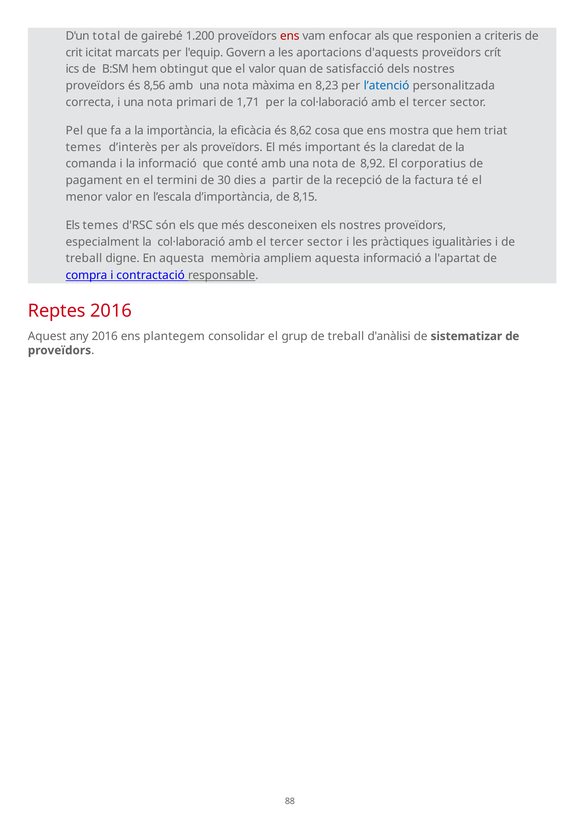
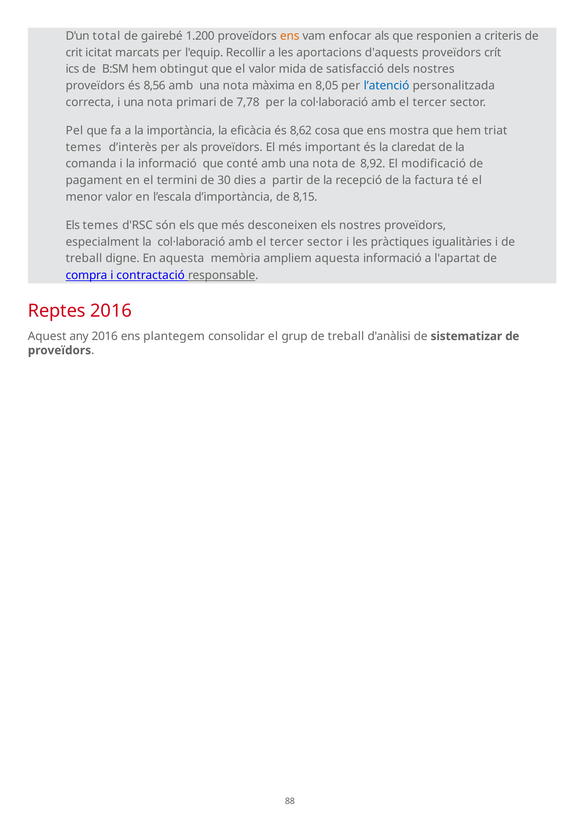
ens at (290, 36) colour: red -> orange
Govern: Govern -> Recollir
quan: quan -> mida
8,23: 8,23 -> 8,05
1,71: 1,71 -> 7,78
corporatius: corporatius -> modificació
